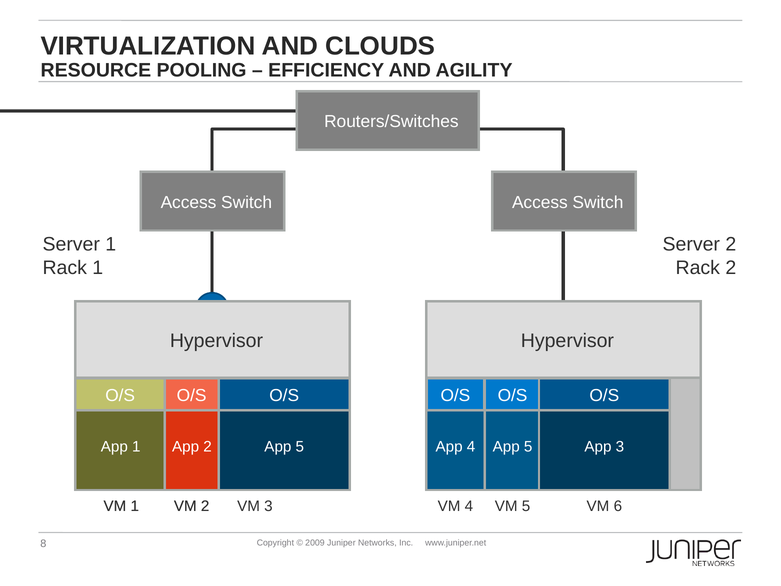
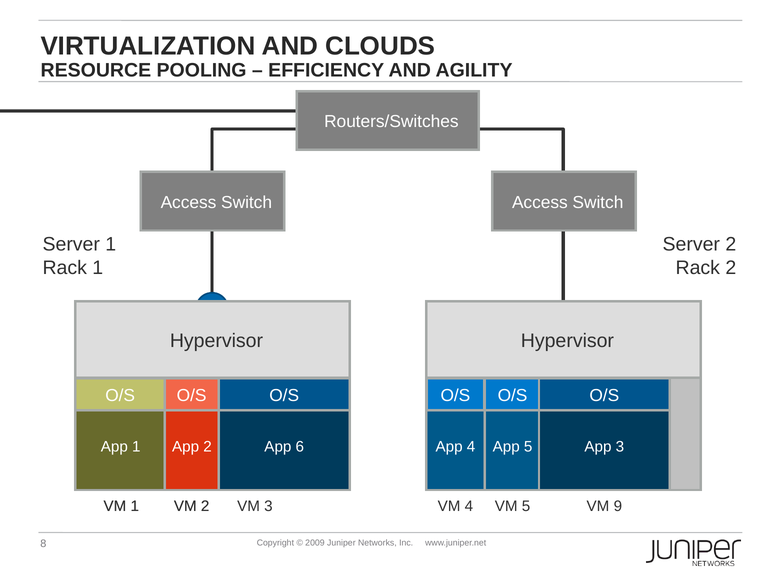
5 at (300, 447): 5 -> 6
6 at (618, 506): 6 -> 9
